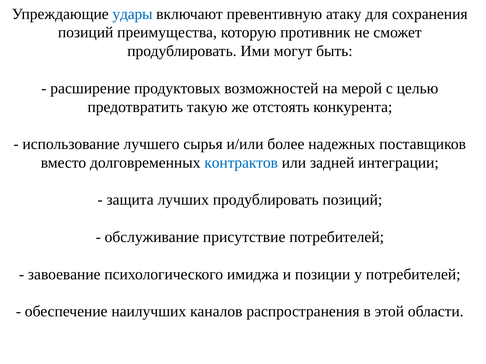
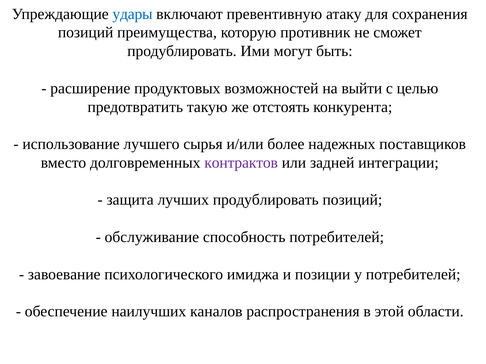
мерой: мерой -> выйти
контрактов colour: blue -> purple
присутствие: присутствие -> способность
